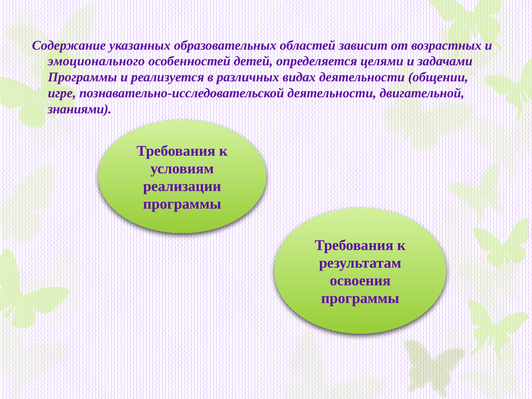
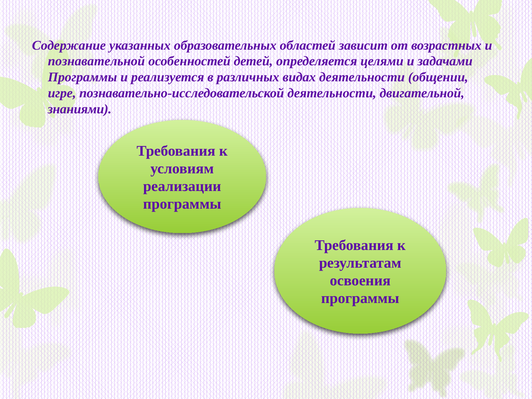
эмоционального: эмоционального -> познавательной
